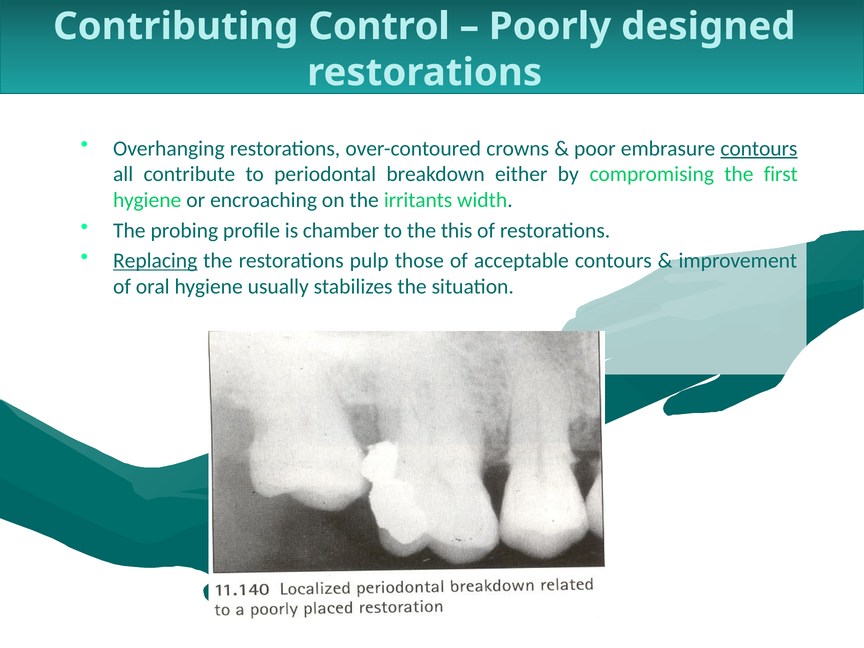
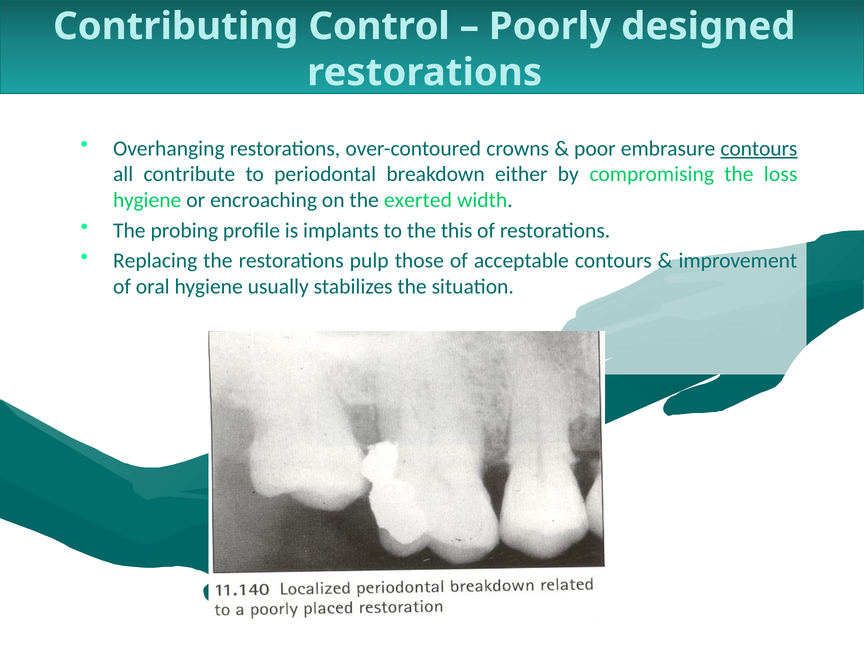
first: first -> loss
irritants: irritants -> exerted
chamber: chamber -> implants
Replacing underline: present -> none
